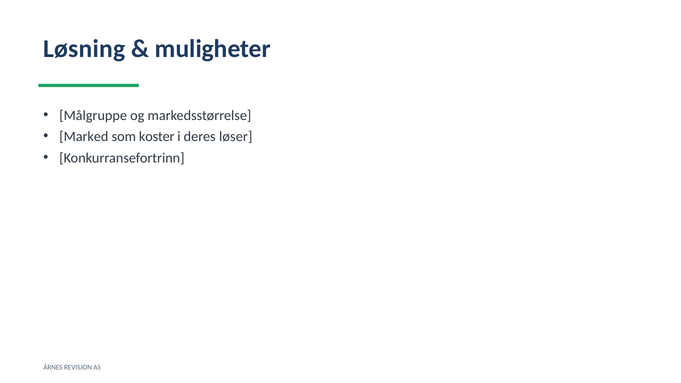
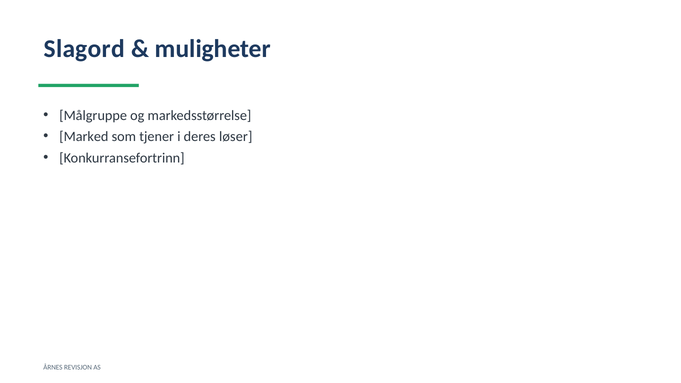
Løsning: Løsning -> Slagord
koster: koster -> tjener
